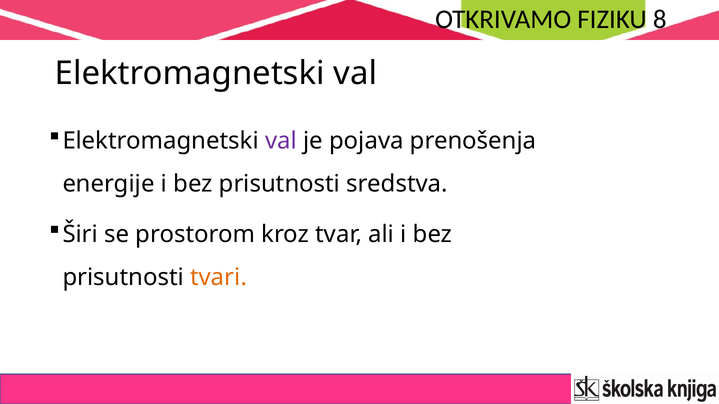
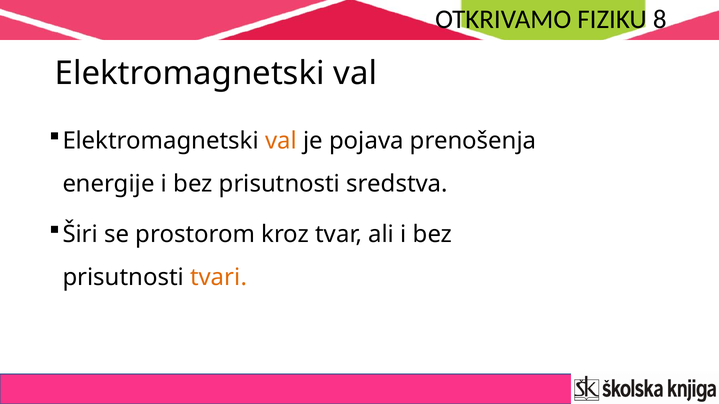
val at (281, 141) colour: purple -> orange
